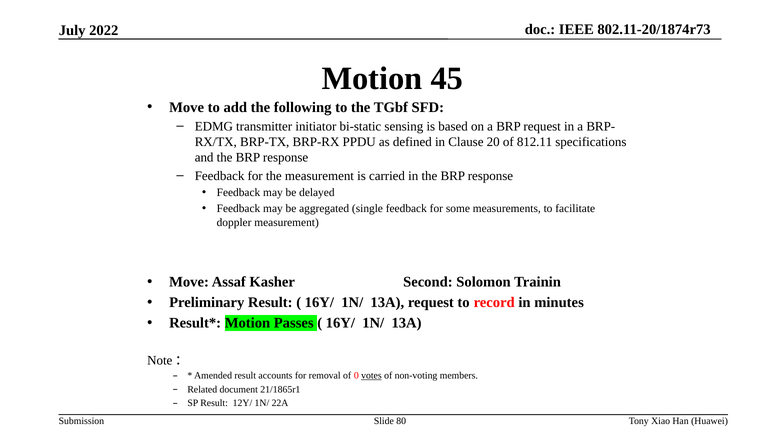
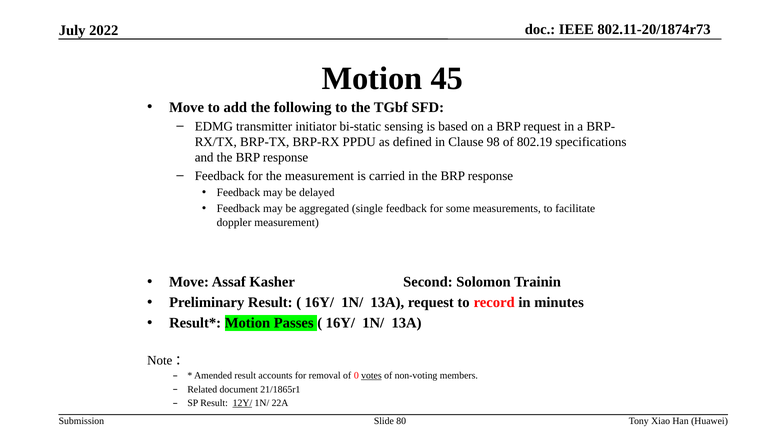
20: 20 -> 98
812.11: 812.11 -> 802.19
12Y/ underline: none -> present
